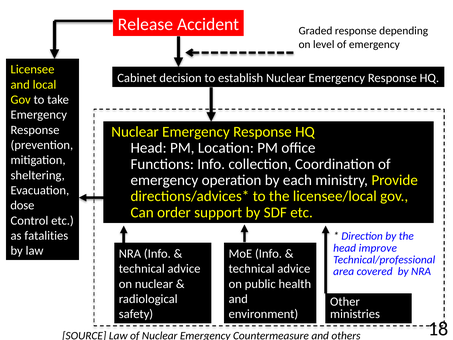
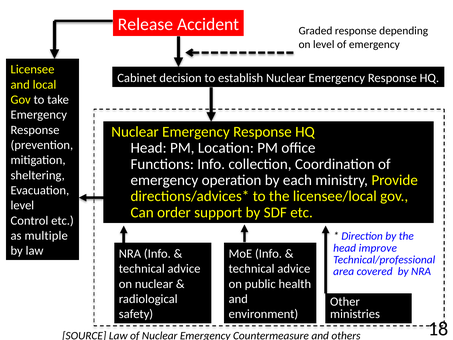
dose at (22, 205): dose -> level
fatalities: fatalities -> multiple
